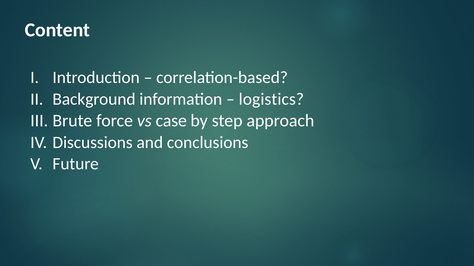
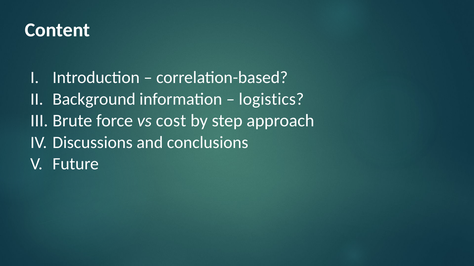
case: case -> cost
